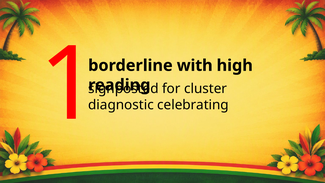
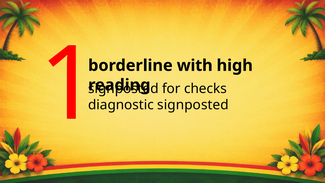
cluster: cluster -> checks
diagnostic celebrating: celebrating -> signposted
